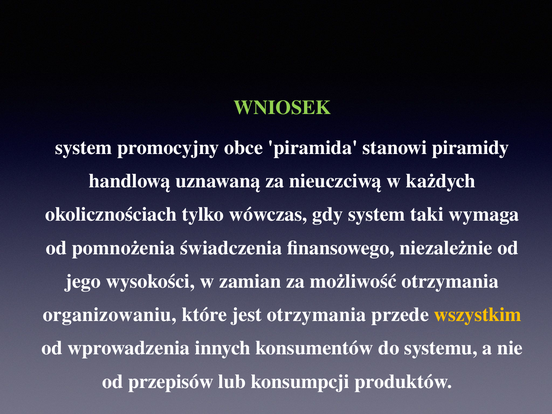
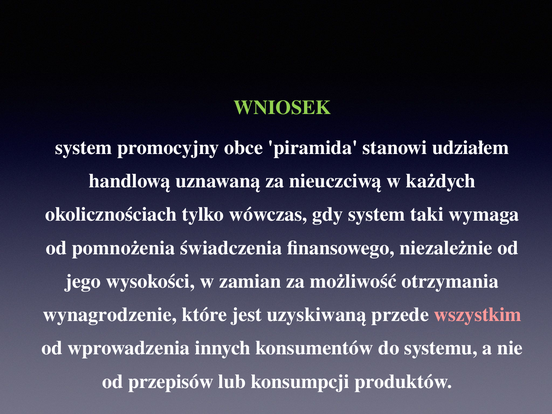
piramidy: piramidy -> udziałem
organizowaniu: organizowaniu -> wynagrodzenie
jest otrzymania: otrzymania -> uzyskiwaną
wszystkim colour: yellow -> pink
